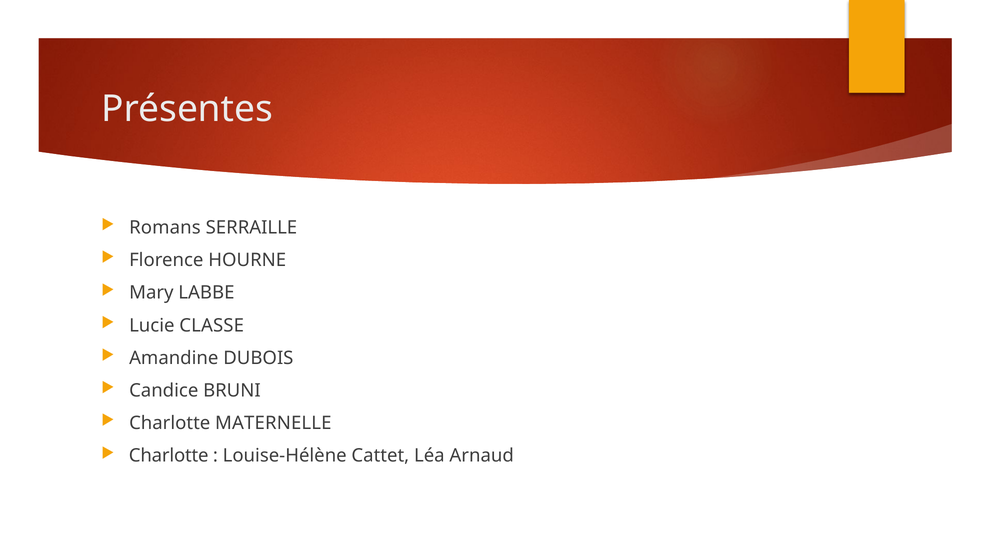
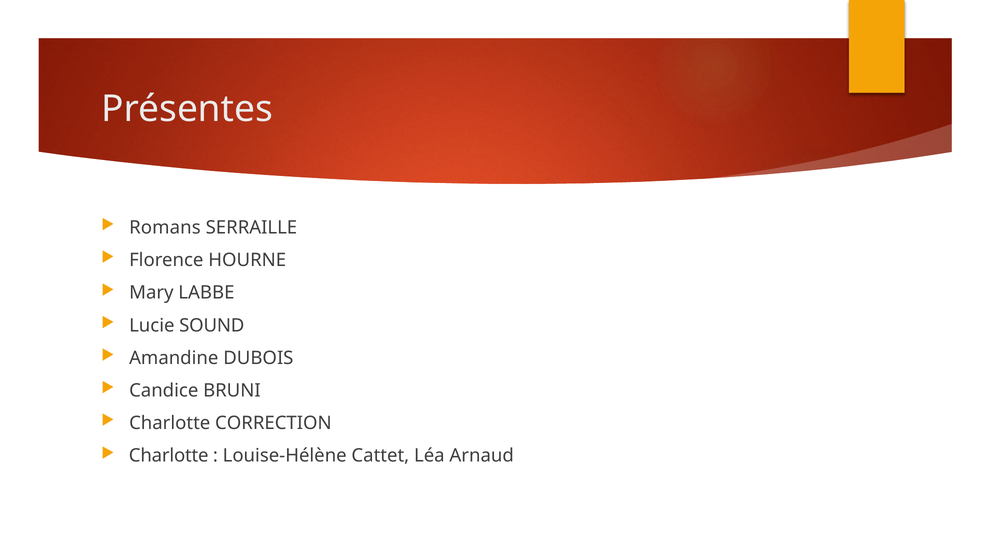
CLASSE: CLASSE -> SOUND
MATERNELLE: MATERNELLE -> CORRECTION
